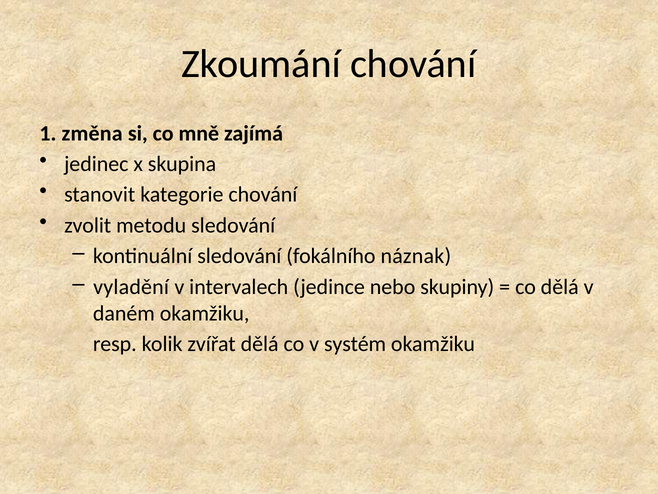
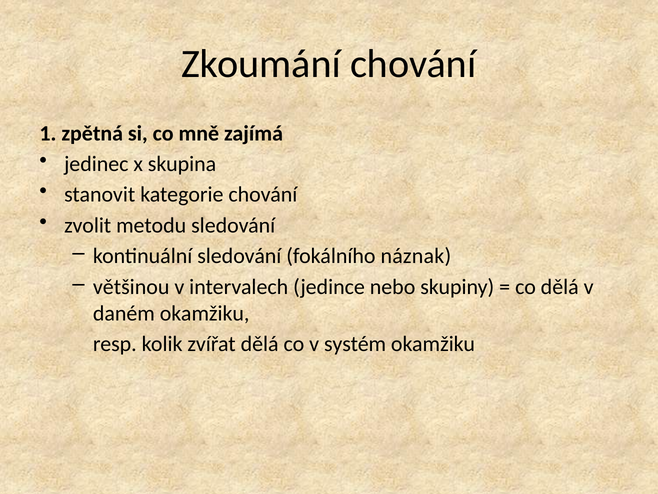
změna: změna -> zpětná
vyladění: vyladění -> většinou
